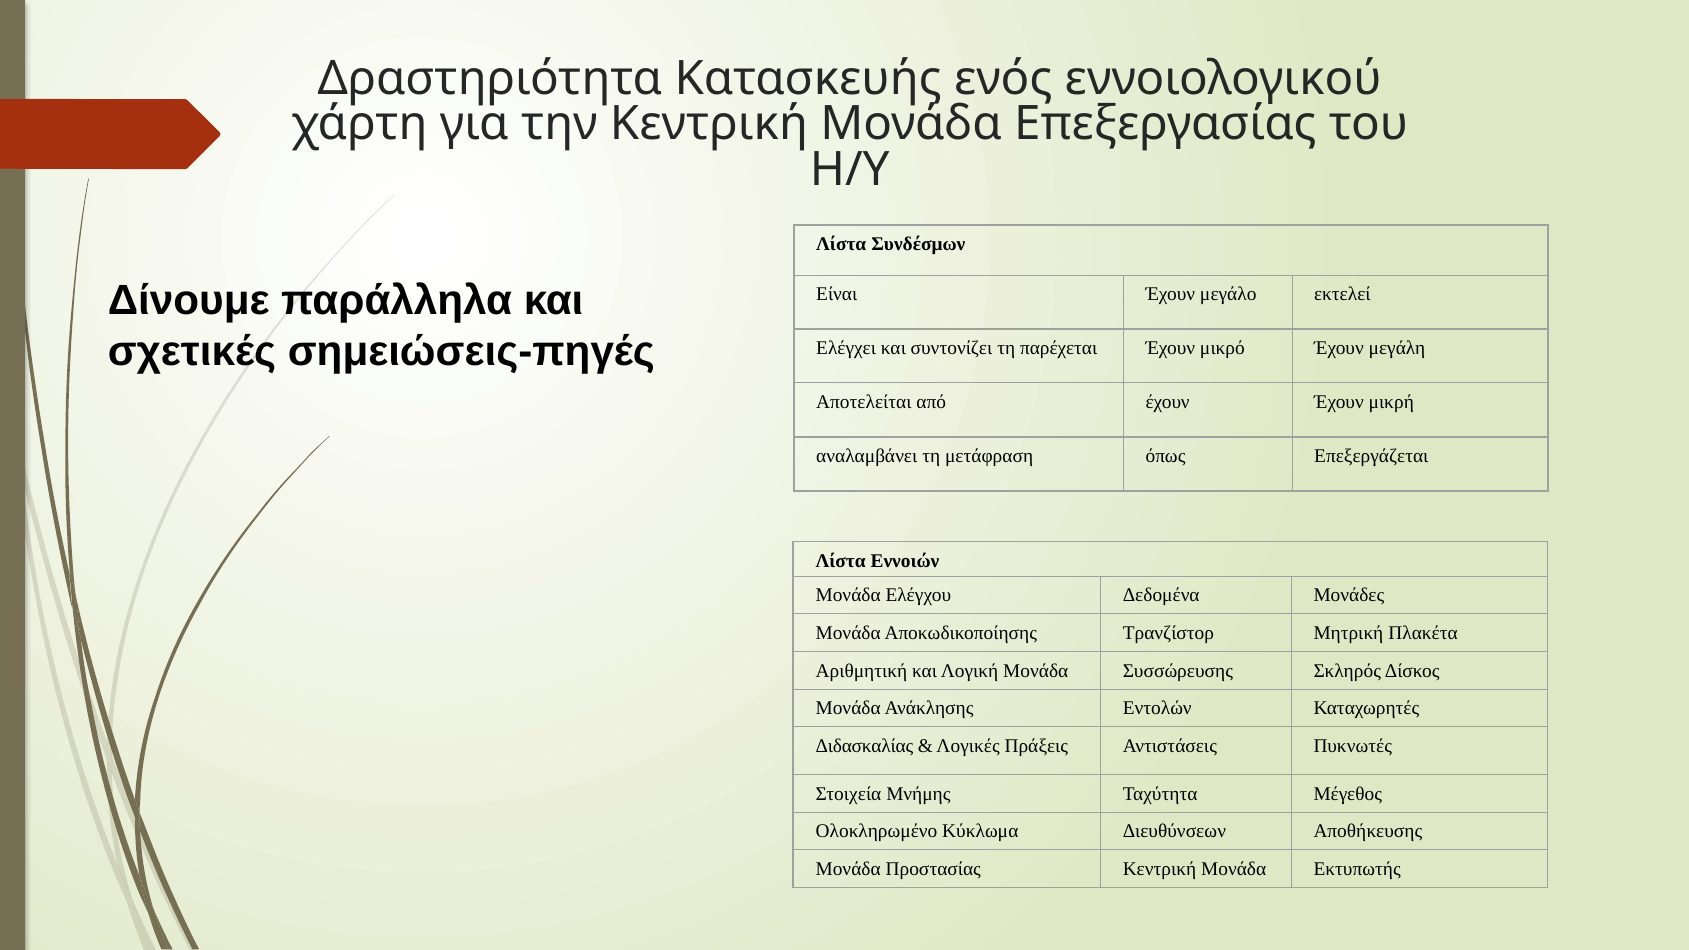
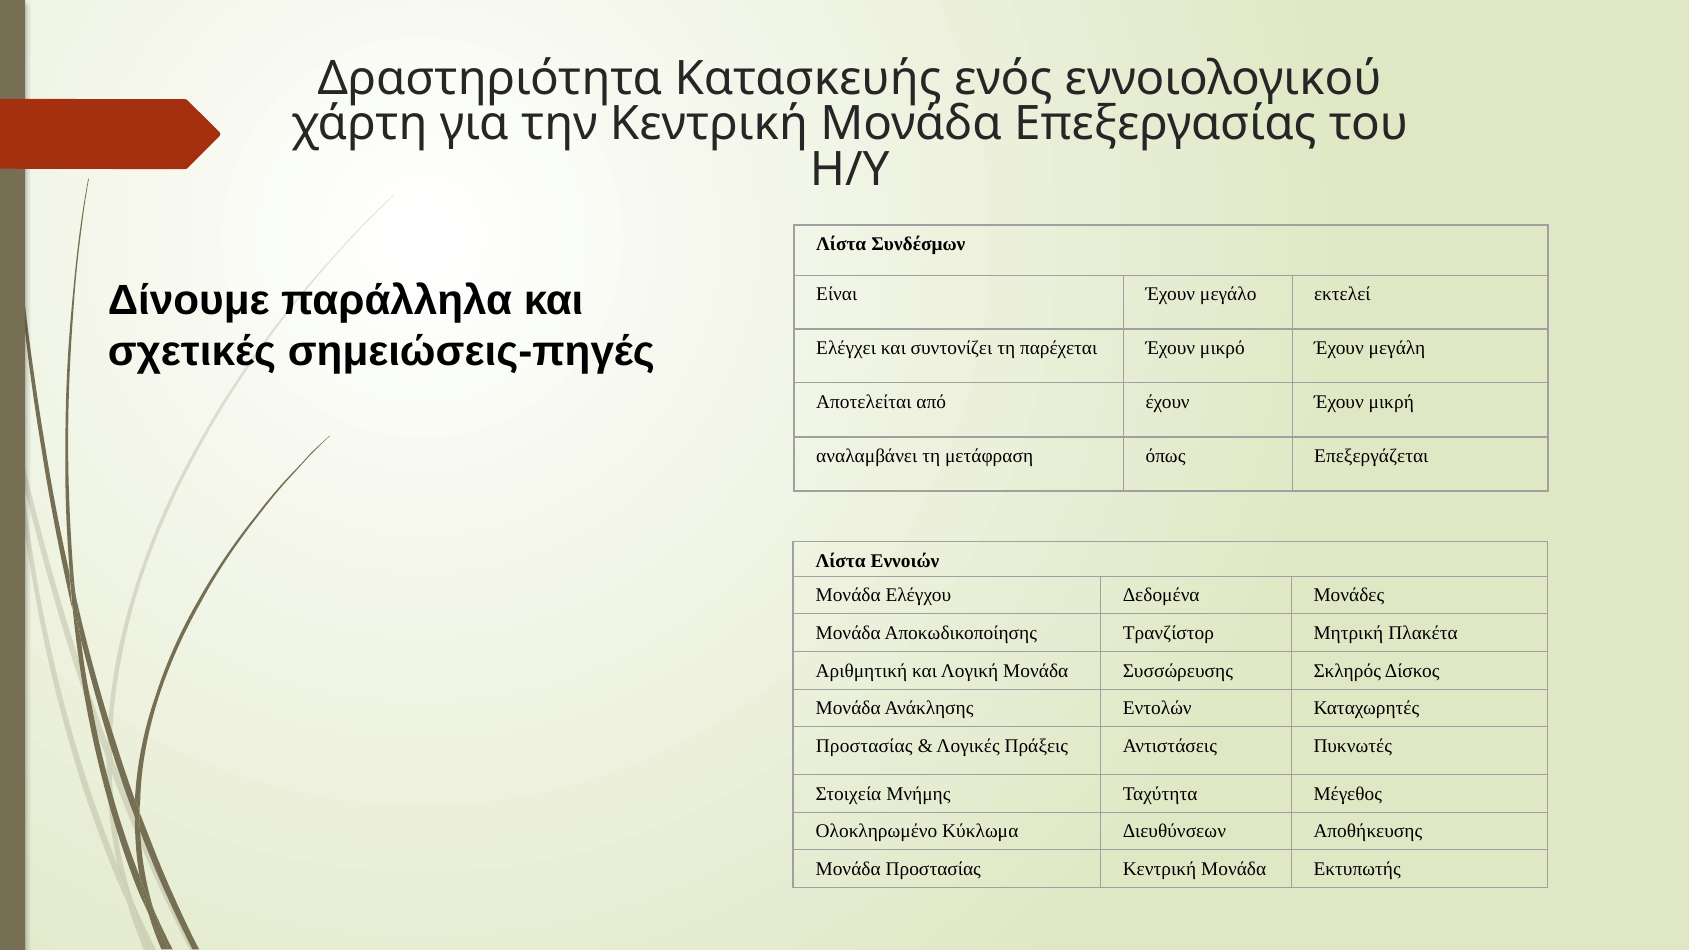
Διδασκαλίας at (864, 746): Διδασκαλίας -> Προστασίας
